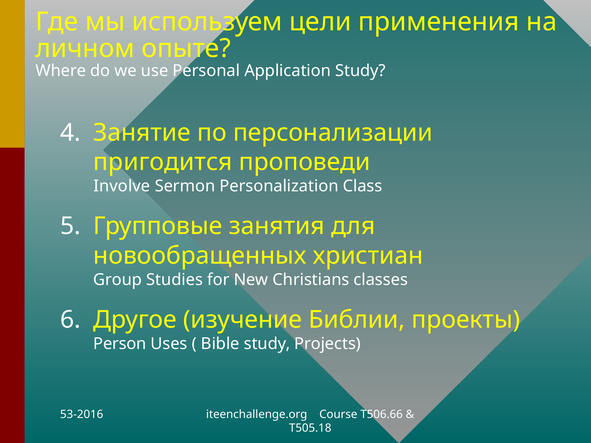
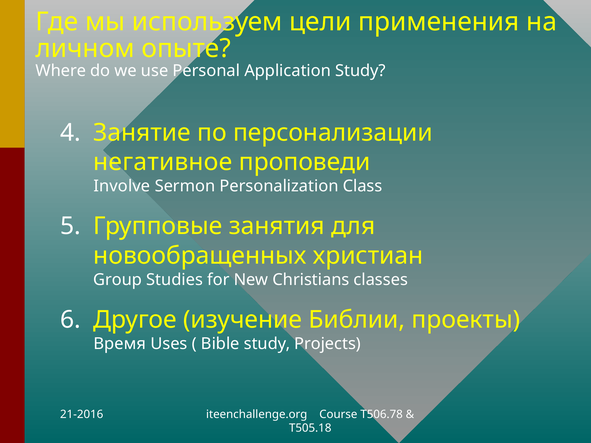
пригодится: пригодится -> негативное
Person: Person -> Время
53-2016: 53-2016 -> 21-2016
T506.66: T506.66 -> T506.78
